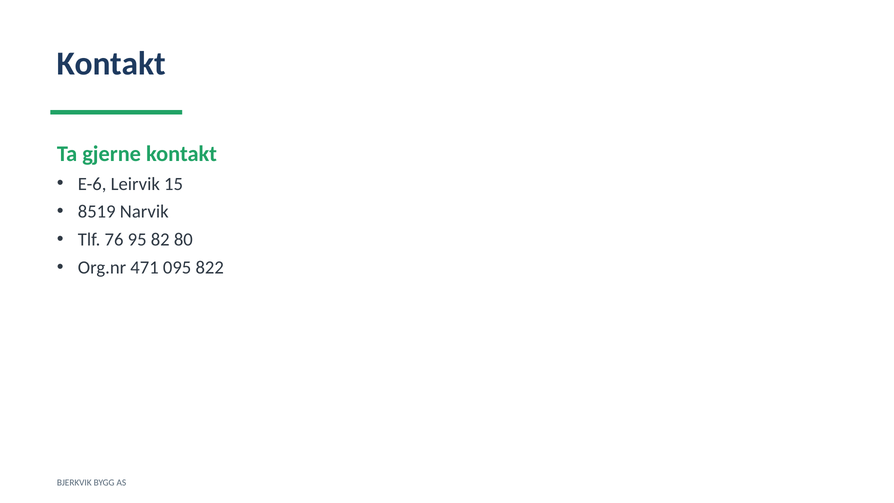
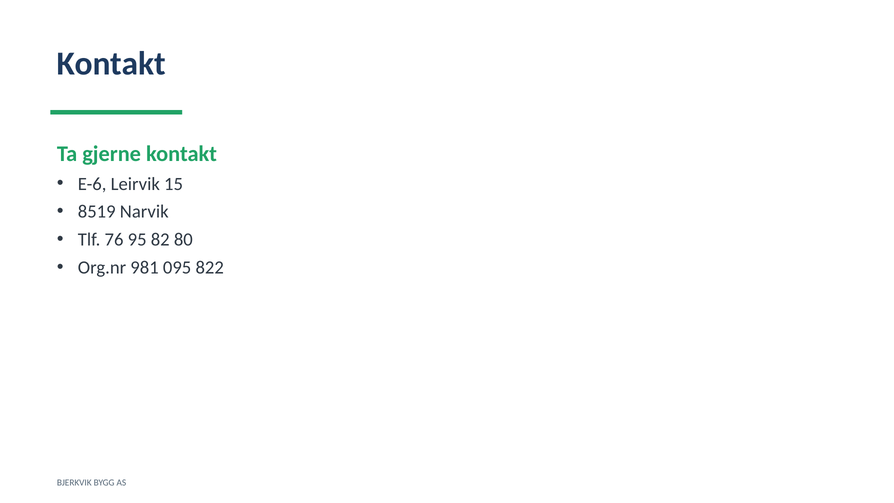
471: 471 -> 981
